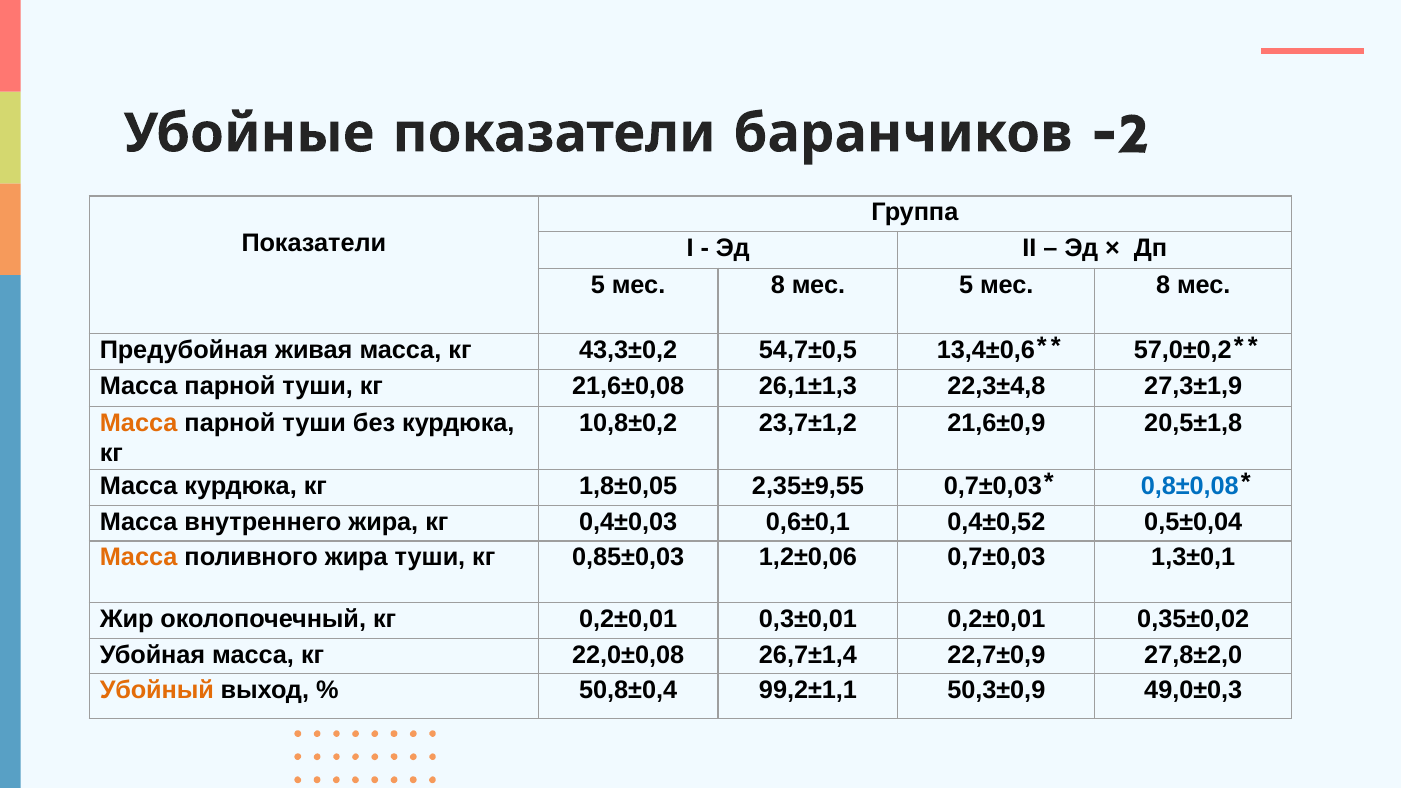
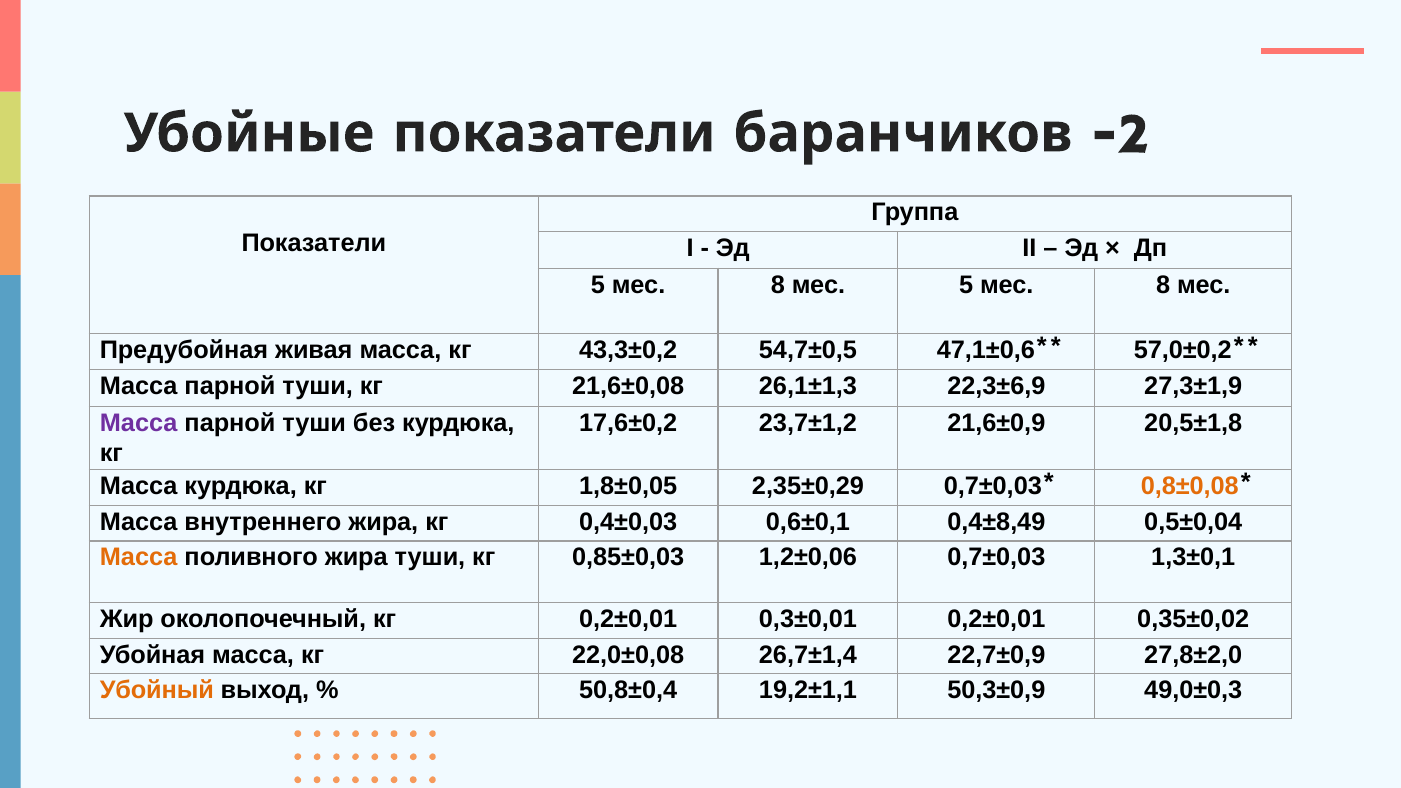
13,4±0,6: 13,4±0,6 -> 47,1±0,6
22,3±4,8: 22,3±4,8 -> 22,3±6,9
Масса at (139, 423) colour: orange -> purple
10,8±0,2: 10,8±0,2 -> 17,6±0,2
2,35±9,55: 2,35±9,55 -> 2,35±0,29
0,8±0,08 colour: blue -> orange
0,4±0,52: 0,4±0,52 -> 0,4±8,49
99,2±1,1: 99,2±1,1 -> 19,2±1,1
